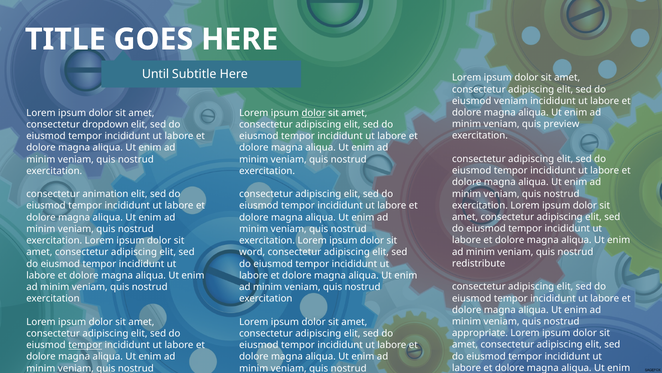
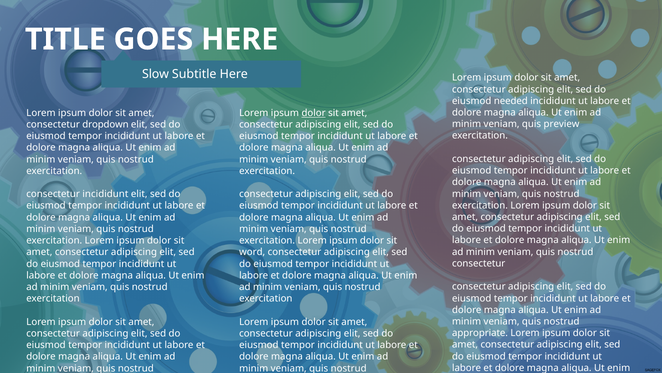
Until: Until -> Slow
eiusmod veniam: veniam -> needed
consectetur animation: animation -> incididunt
redistribute at (479, 263): redistribute -> consectetur
tempor at (85, 345) underline: present -> none
